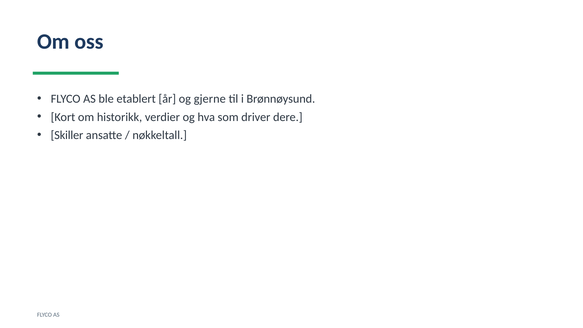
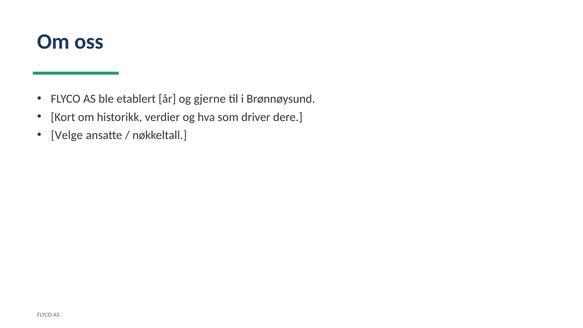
Skiller: Skiller -> Velge
